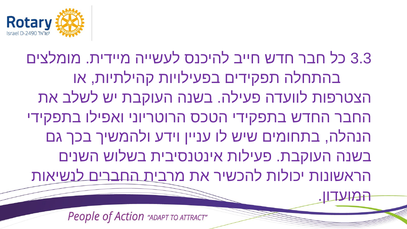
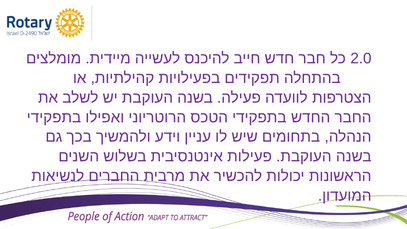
3.3: 3.3 -> 2.0
